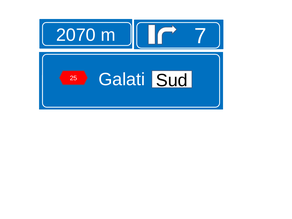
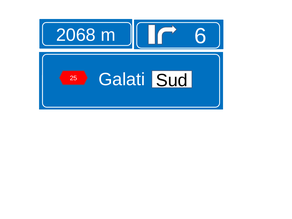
2070: 2070 -> 2068
7: 7 -> 6
